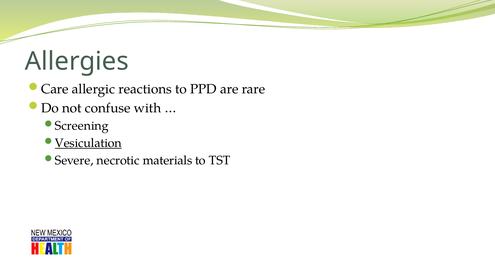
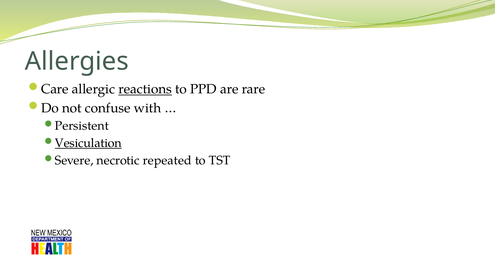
reactions underline: none -> present
Screening: Screening -> Persistent
materials: materials -> repeated
